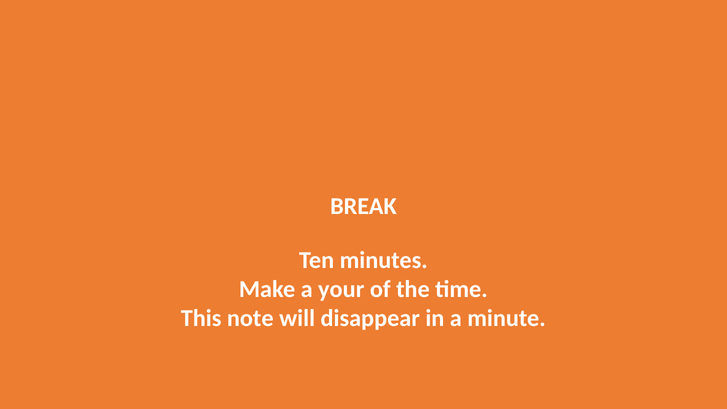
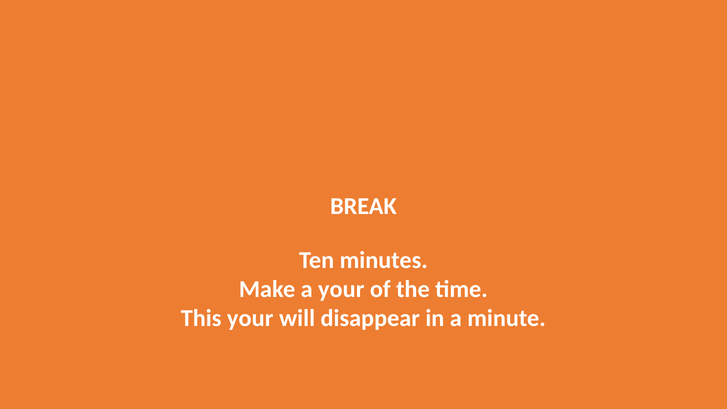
This note: note -> your
